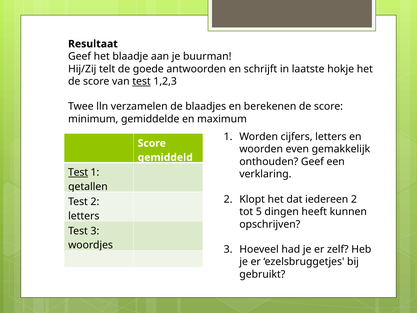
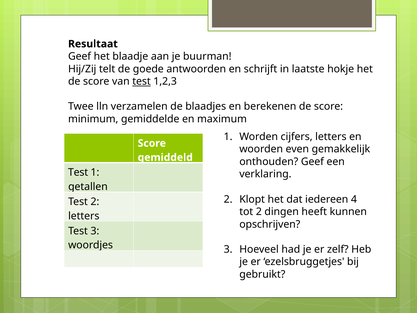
Test at (78, 172) underline: present -> none
iedereen 2: 2 -> 4
tot 5: 5 -> 2
